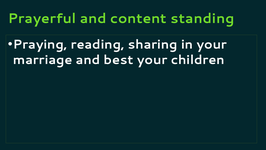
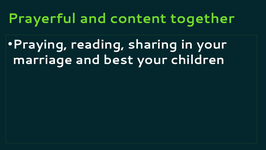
standing: standing -> together
